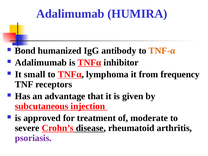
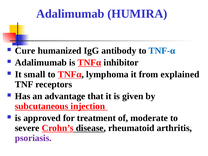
Bond: Bond -> Cure
TNF-α colour: orange -> blue
frequency: frequency -> explained
